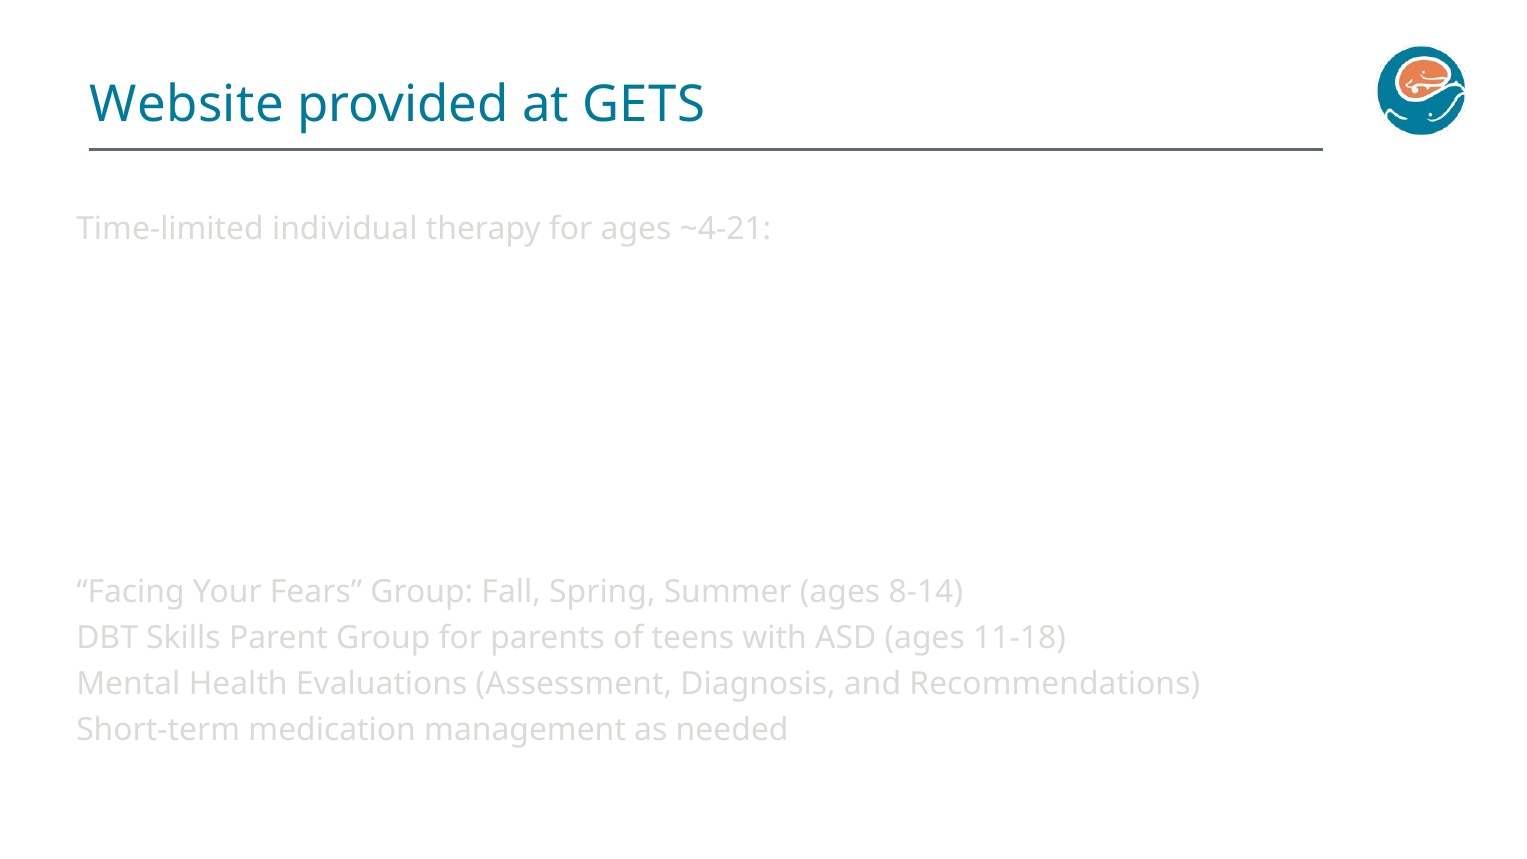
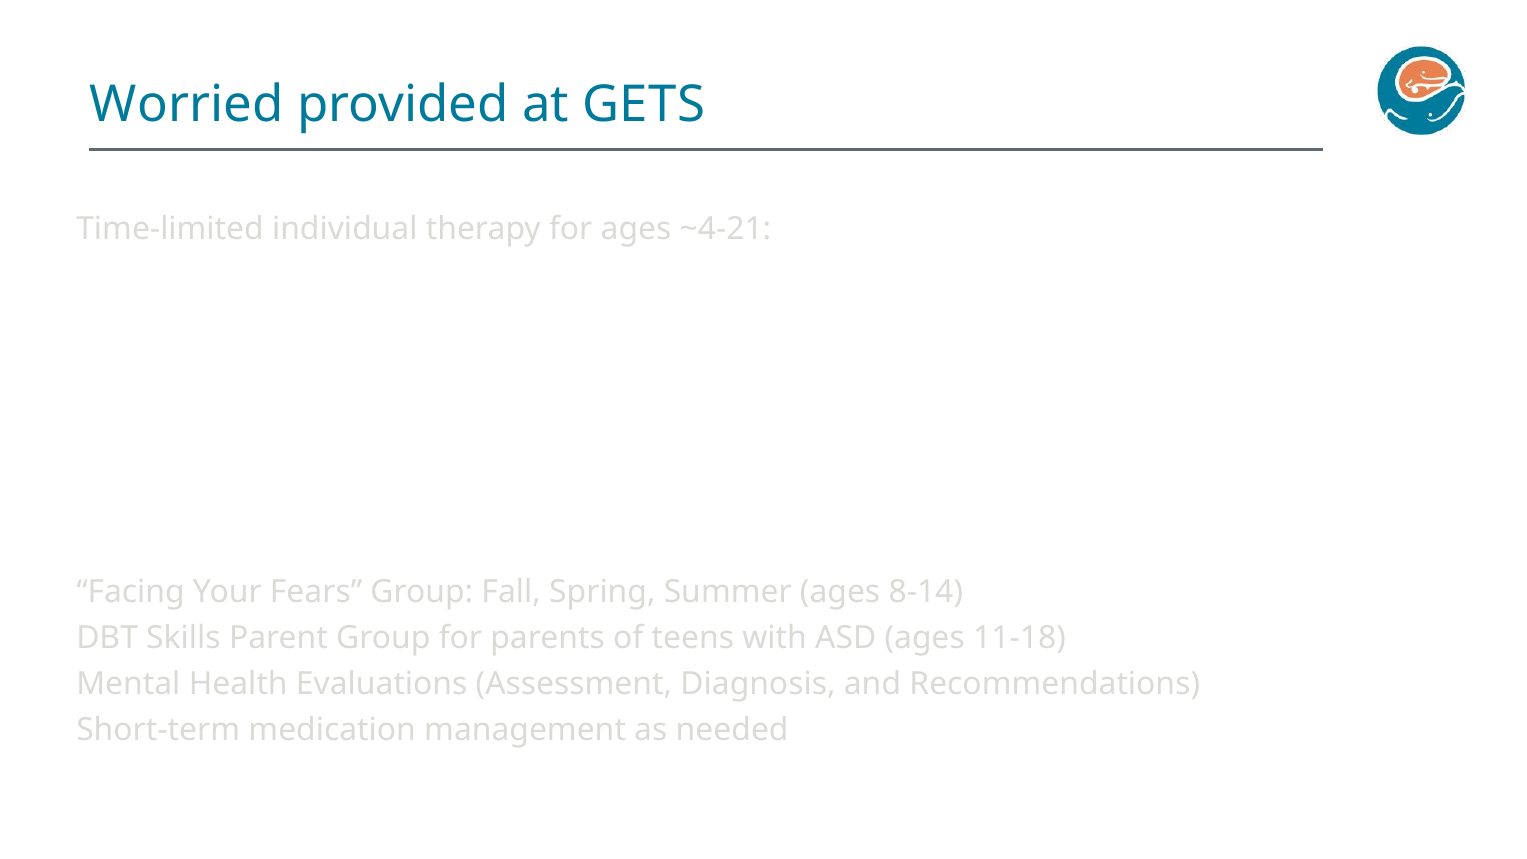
Website: Website -> Worried
